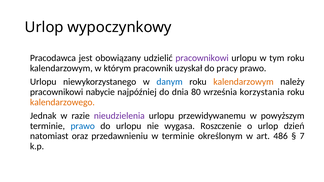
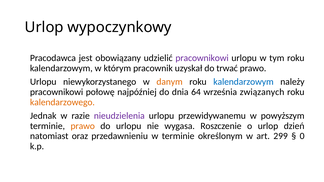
pracy: pracy -> trwać
danym colour: blue -> orange
kalendarzowym at (243, 82) colour: orange -> blue
nabycie: nabycie -> połowę
80: 80 -> 64
korzystania: korzystania -> związanych
prawo at (83, 126) colour: blue -> orange
486: 486 -> 299
7: 7 -> 0
